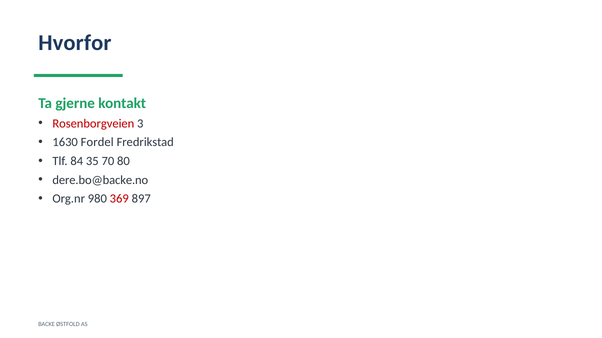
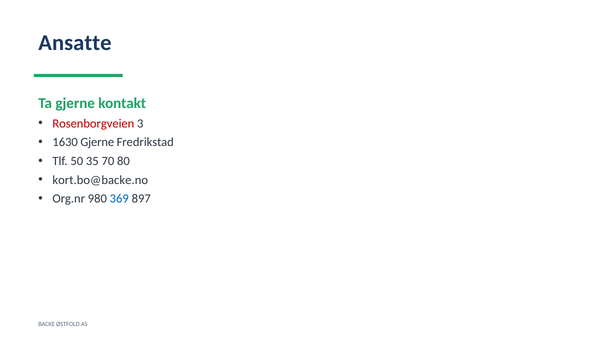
Hvorfor: Hvorfor -> Ansatte
1630 Fordel: Fordel -> Gjerne
84: 84 -> 50
dere.bo@backe.no: dere.bo@backe.no -> kort.bo@backe.no
369 colour: red -> blue
